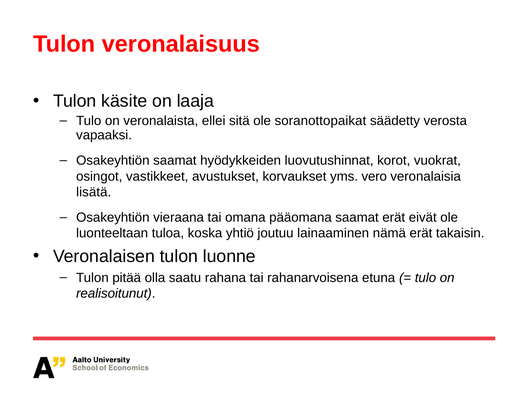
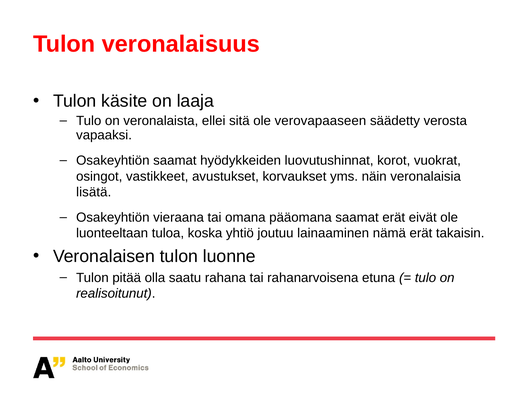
soranottopaikat: soranottopaikat -> verovapaaseen
vero: vero -> näin
